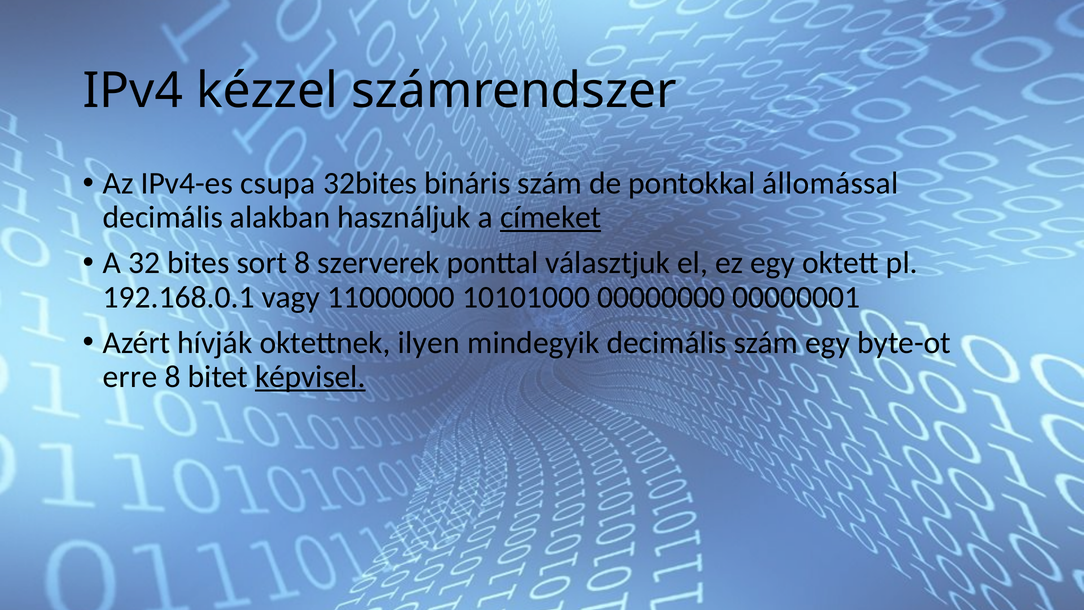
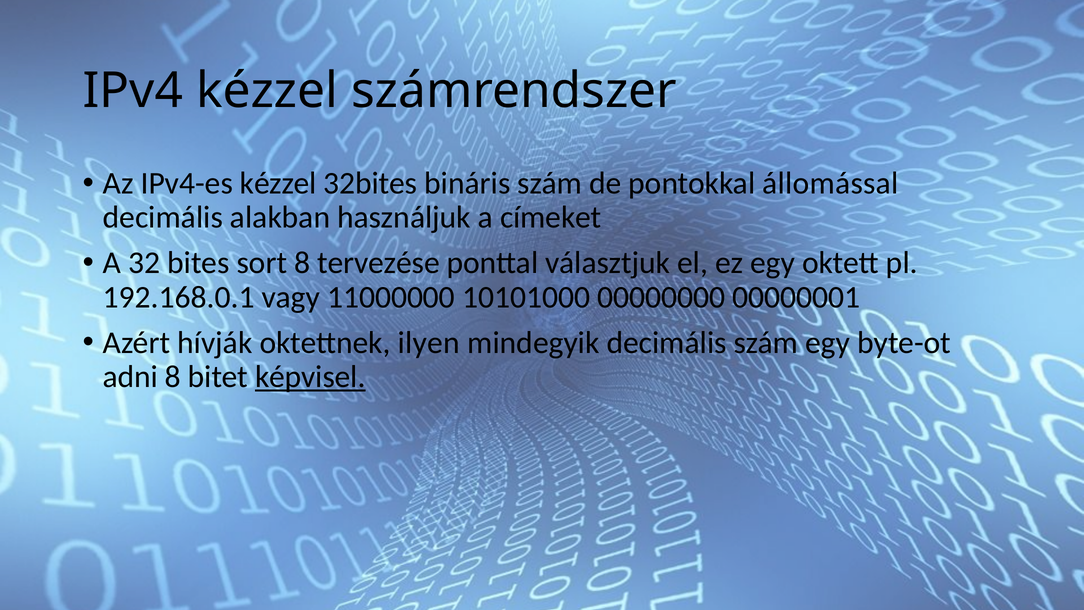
IPv4-es csupa: csupa -> kézzel
címeket underline: present -> none
szerverek: szerverek -> tervezése
erre: erre -> adni
